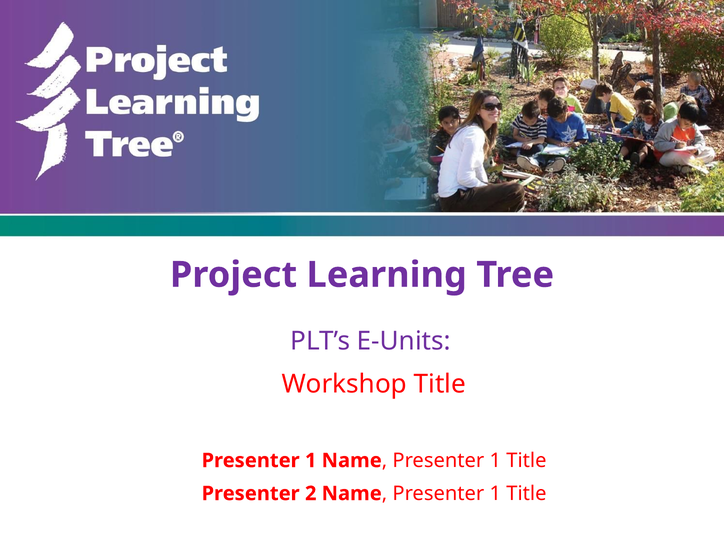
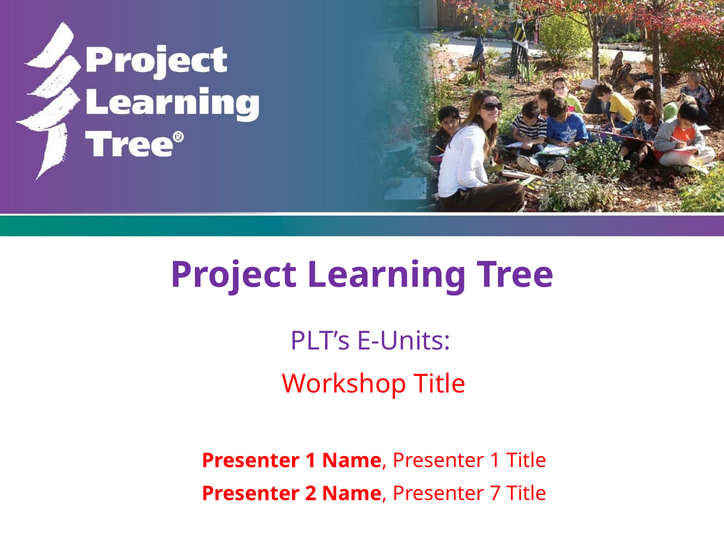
1 at (495, 493): 1 -> 7
